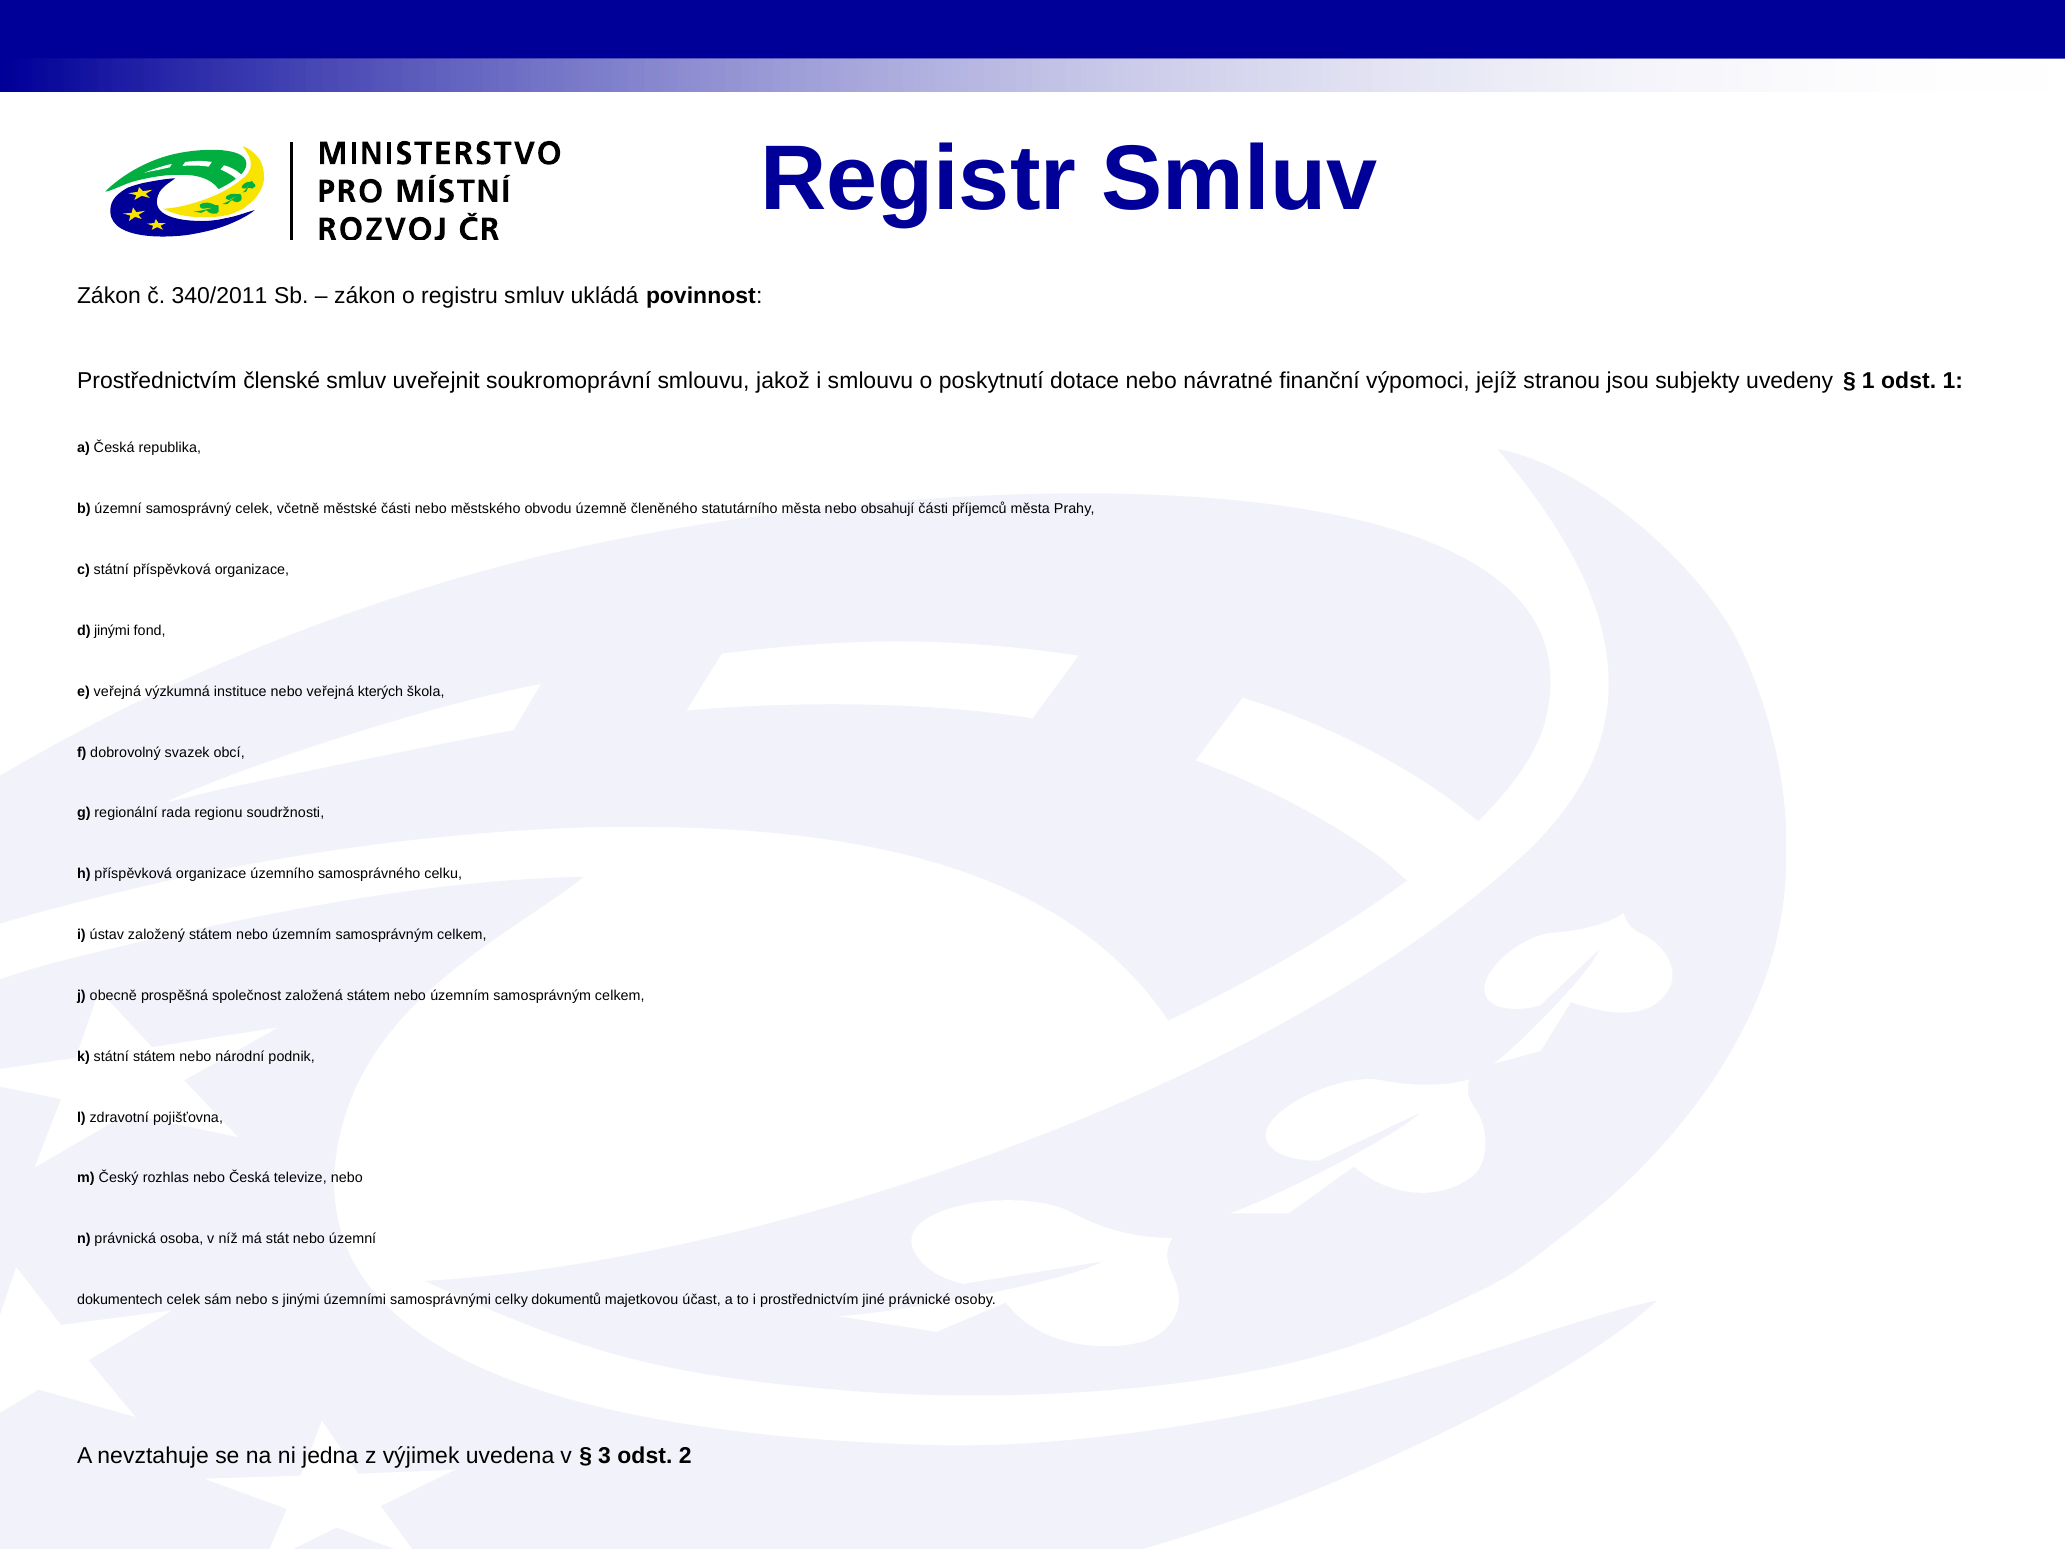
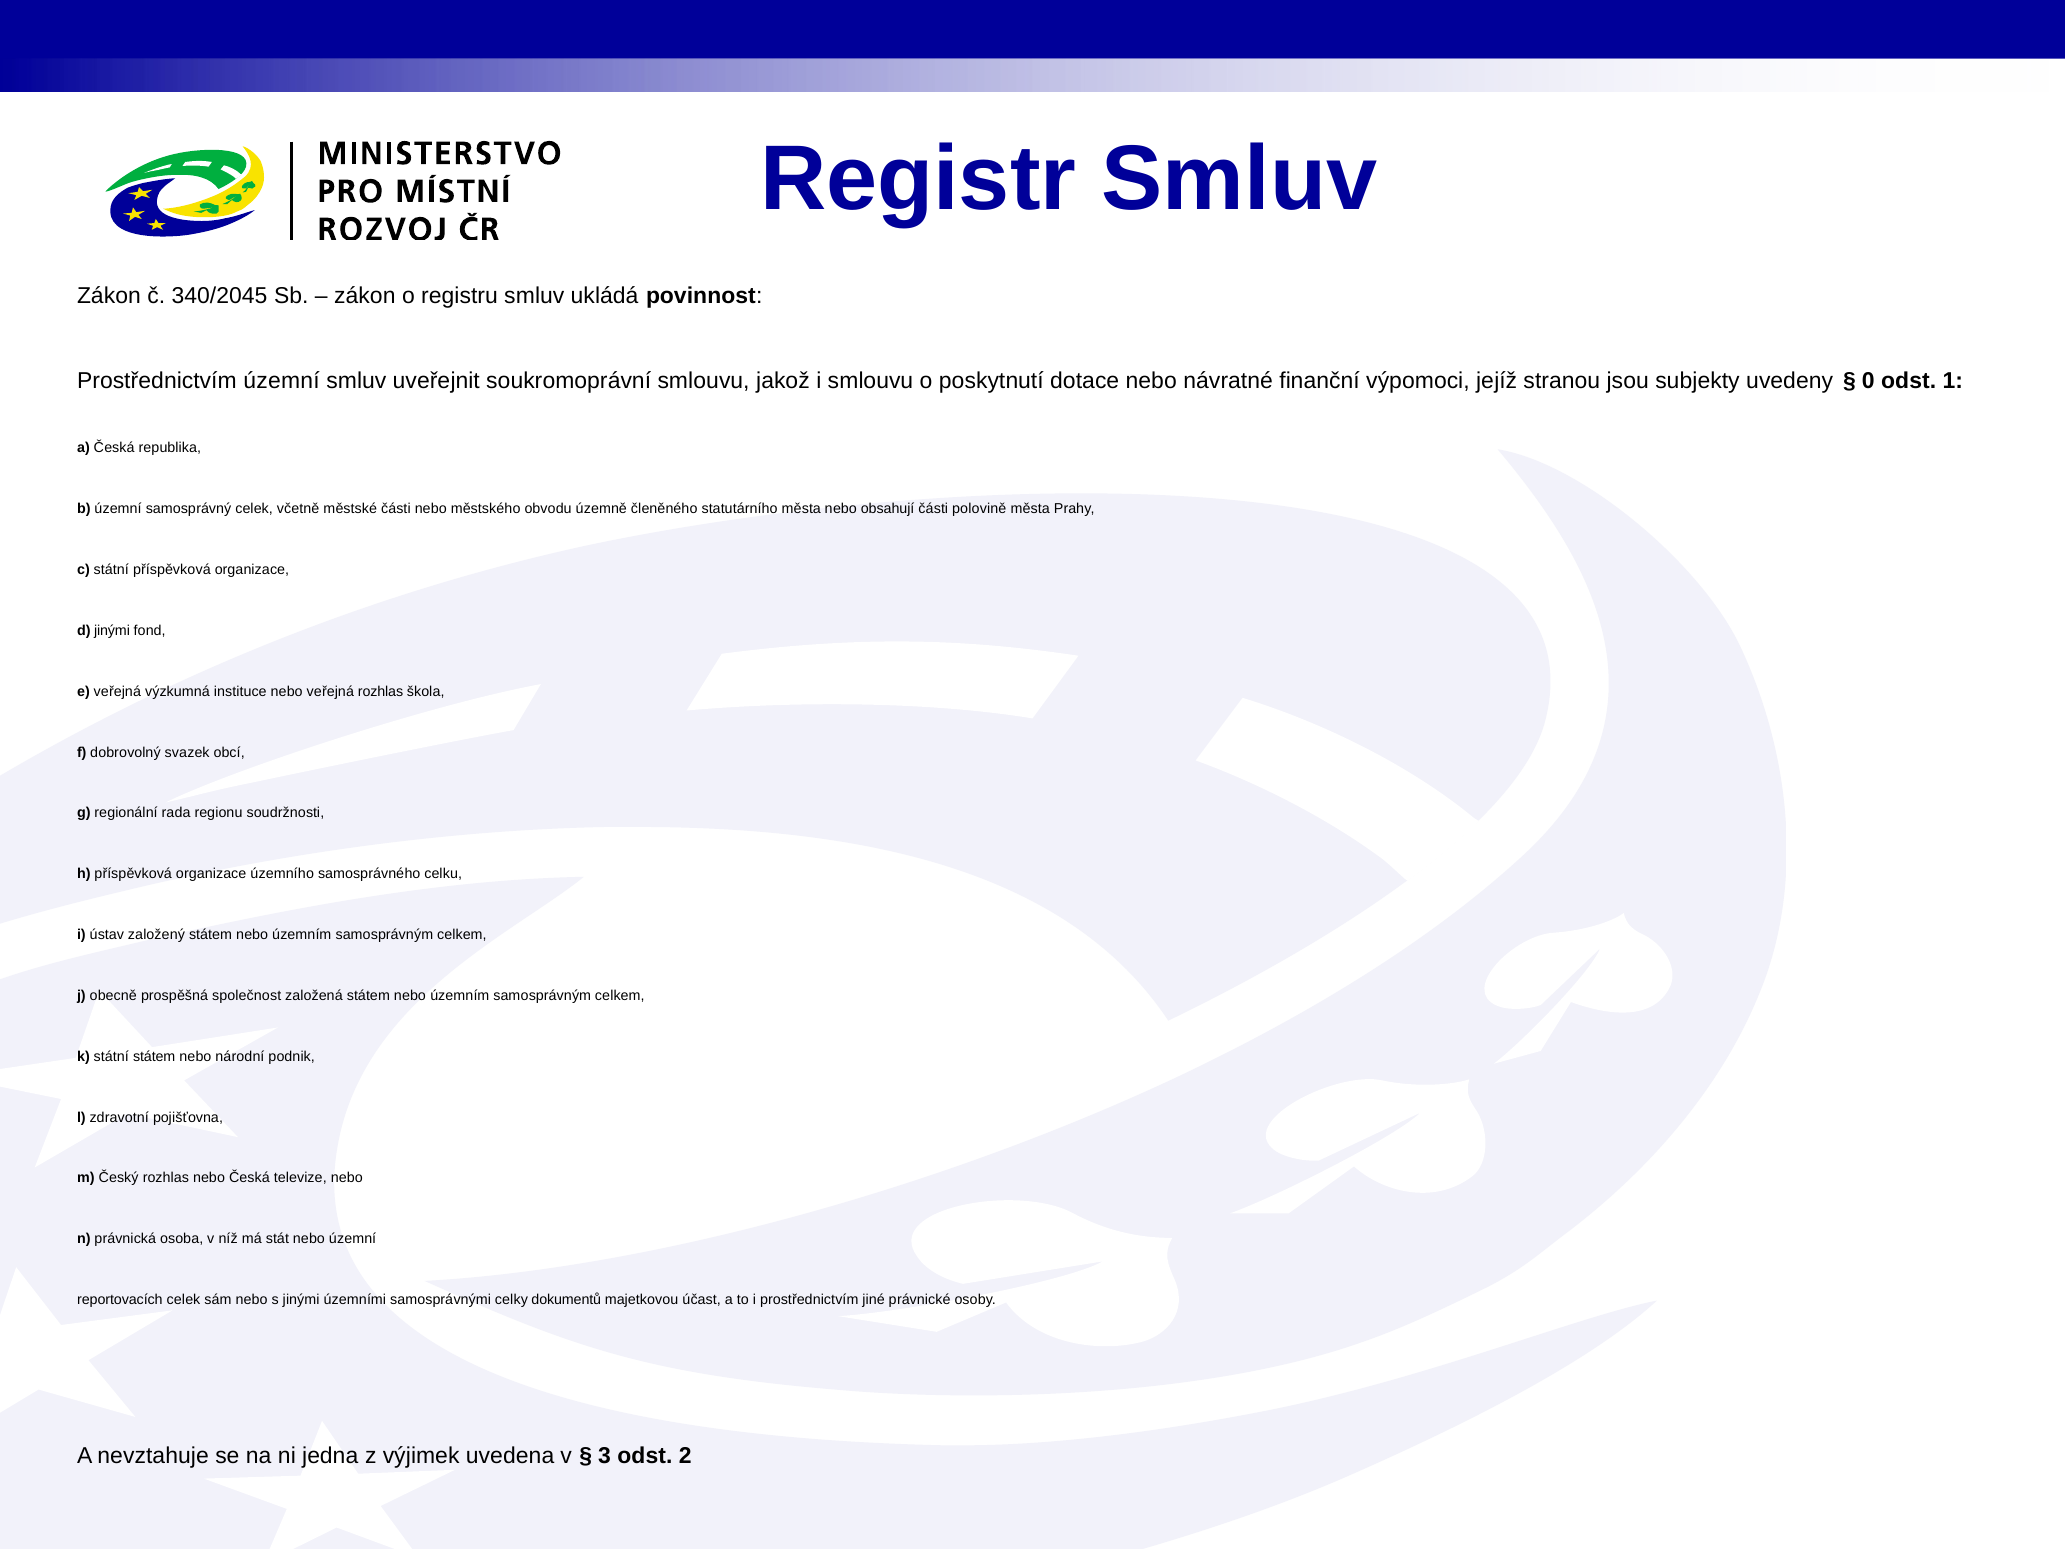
340/2011: 340/2011 -> 340/2045
Prostřednictvím členské: členské -> územní
1 at (1868, 381): 1 -> 0
příjemců: příjemců -> polovině
veřejná kterých: kterých -> rozhlas
dokumentech: dokumentech -> reportovacích
